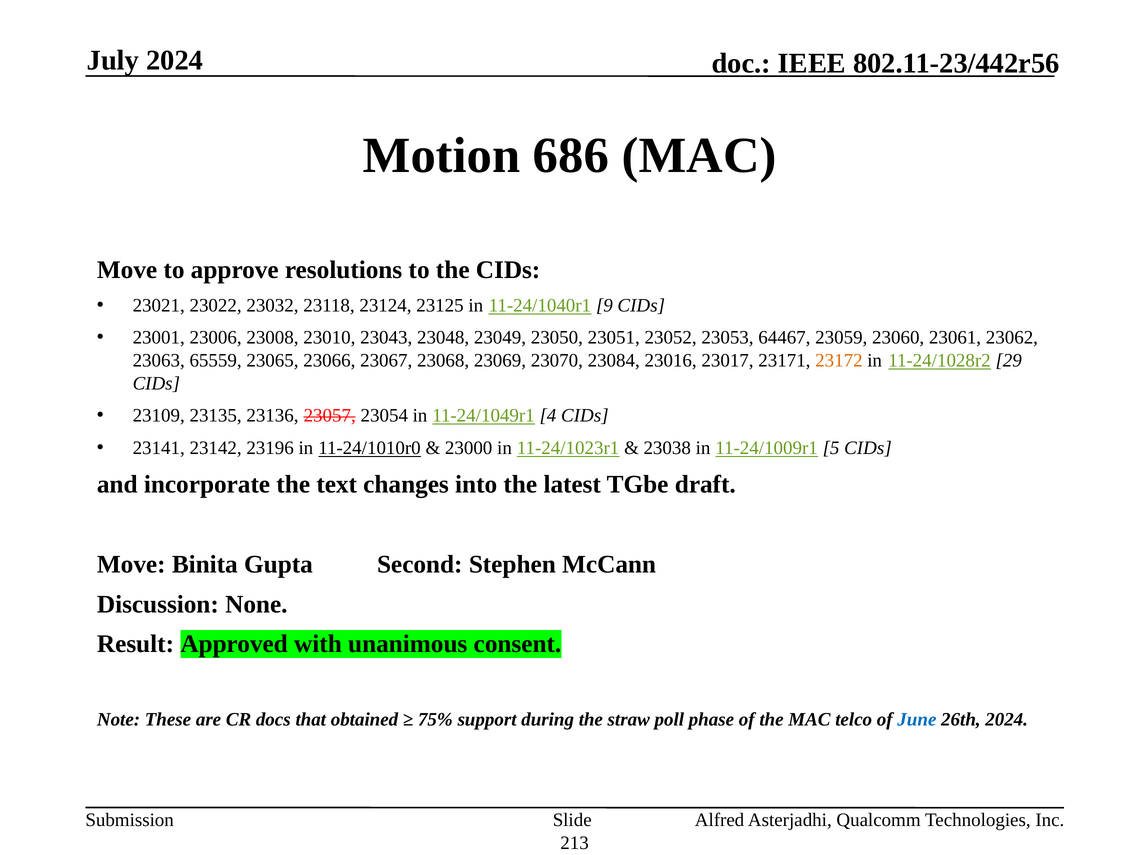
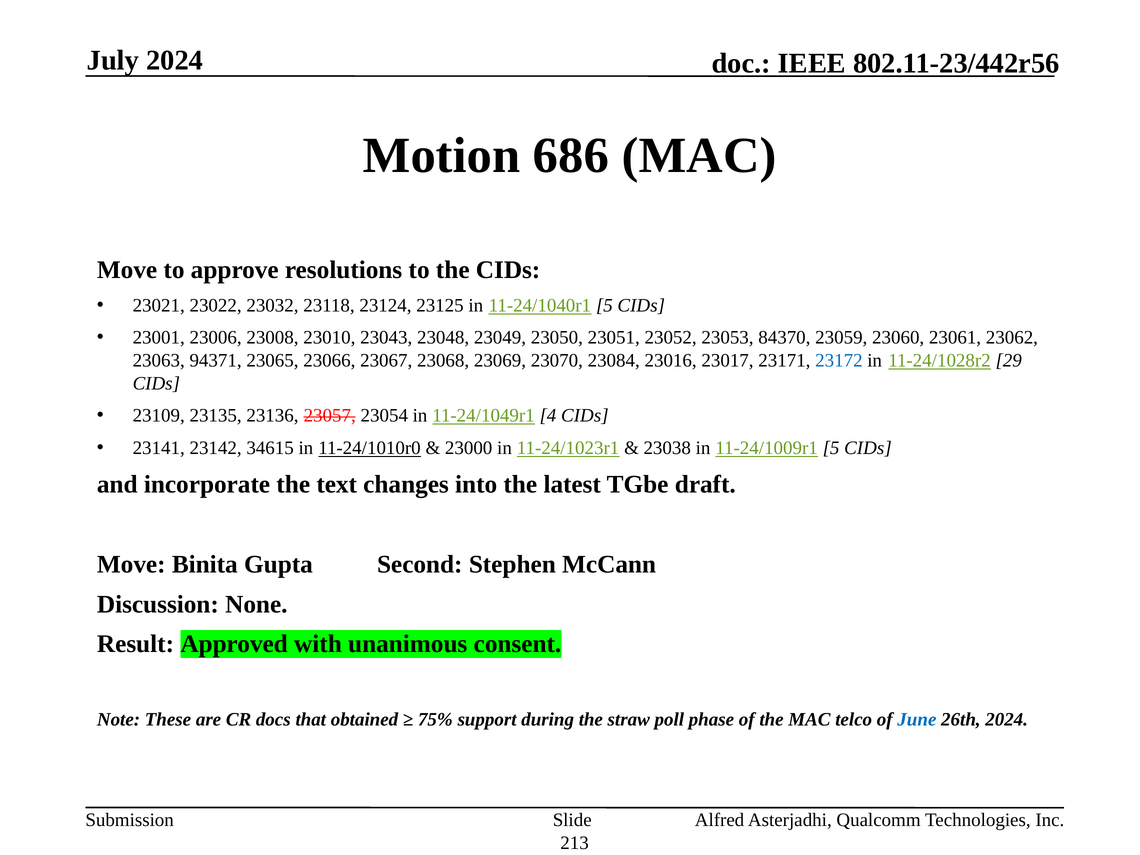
11-24/1040r1 9: 9 -> 5
64467: 64467 -> 84370
65559: 65559 -> 94371
23172 colour: orange -> blue
23196: 23196 -> 34615
